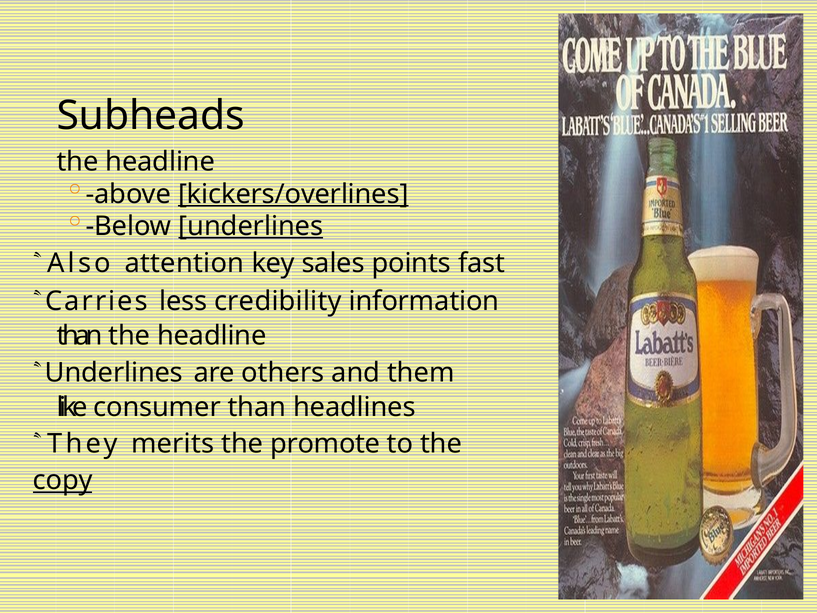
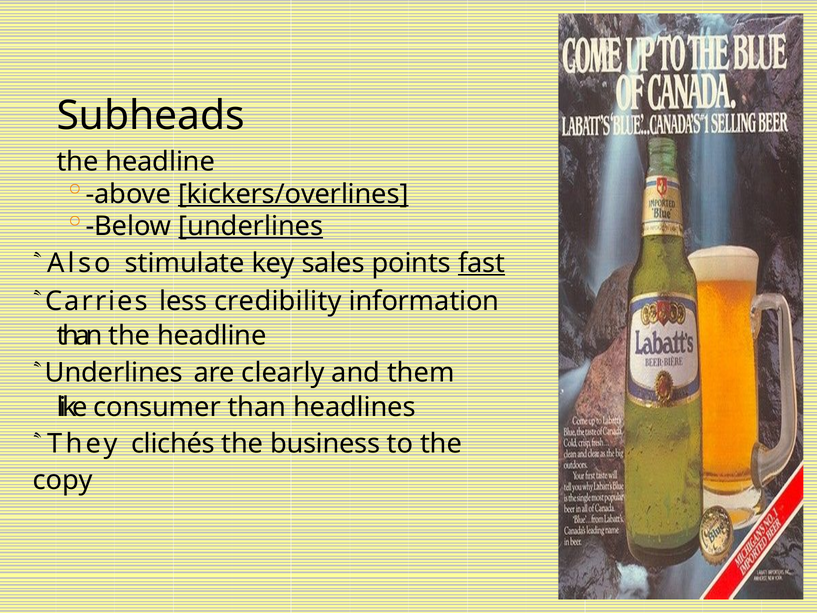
attention: attention -> stimulate
fast underline: none -> present
others: others -> clearly
merits: merits -> clichés
promote: promote -> business
copy underline: present -> none
